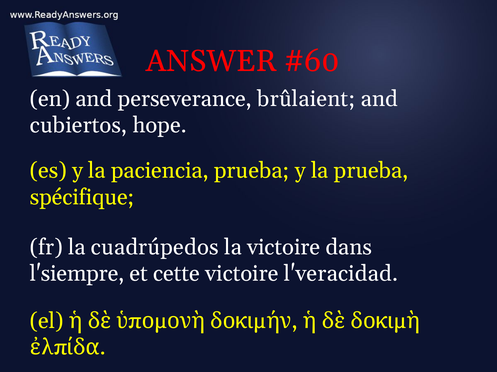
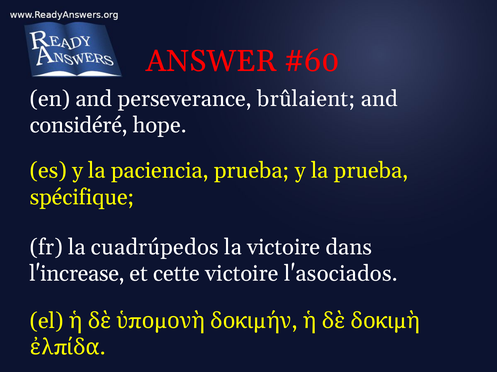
cubiertos: cubiertos -> considéré
l'siempre: l'siempre -> l'increase
l'veracidad: l'veracidad -> l'asociados
